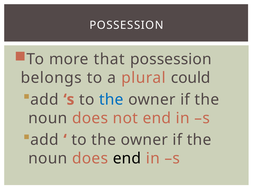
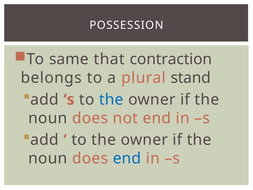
more: more -> same
that possession: possession -> contraction
could: could -> stand
end at (127, 158) colour: black -> blue
